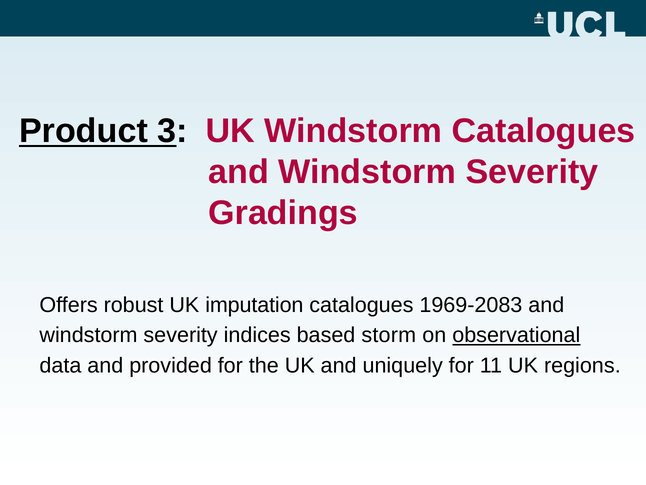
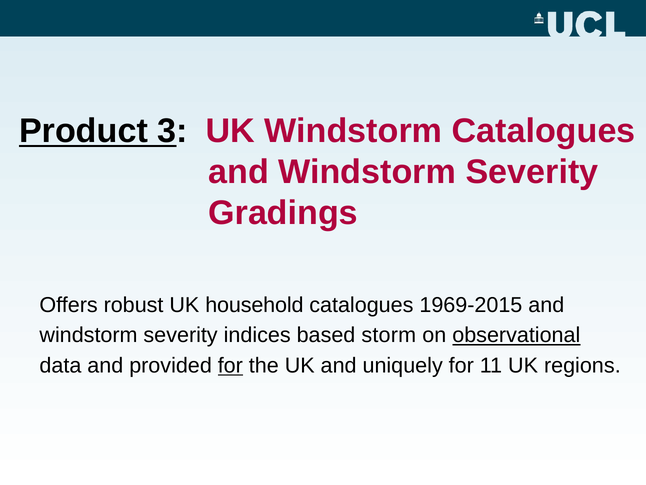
imputation: imputation -> household
1969-2083: 1969-2083 -> 1969-2015
for at (230, 365) underline: none -> present
